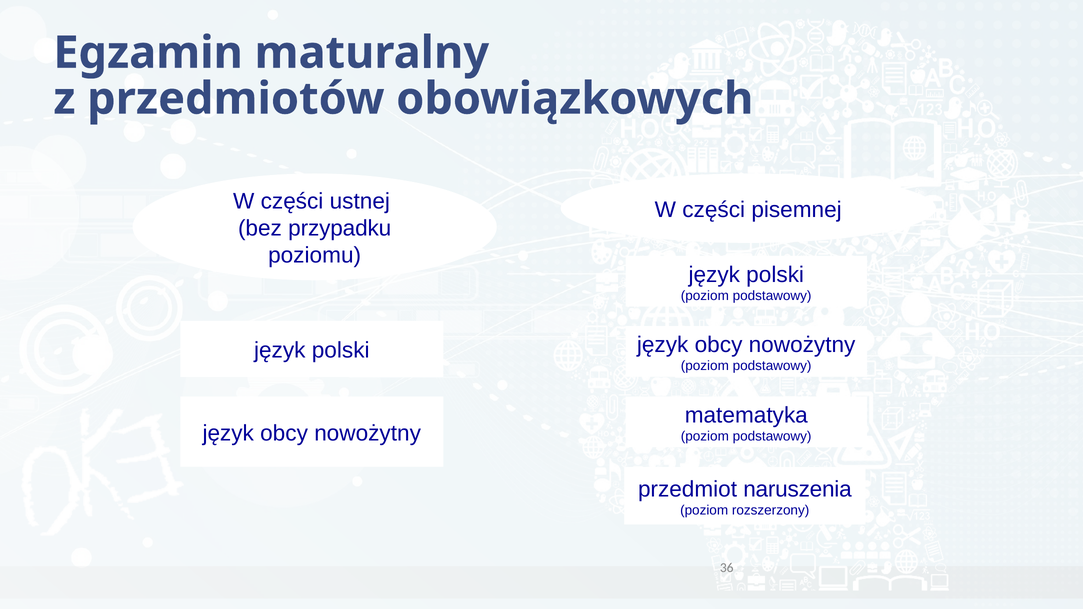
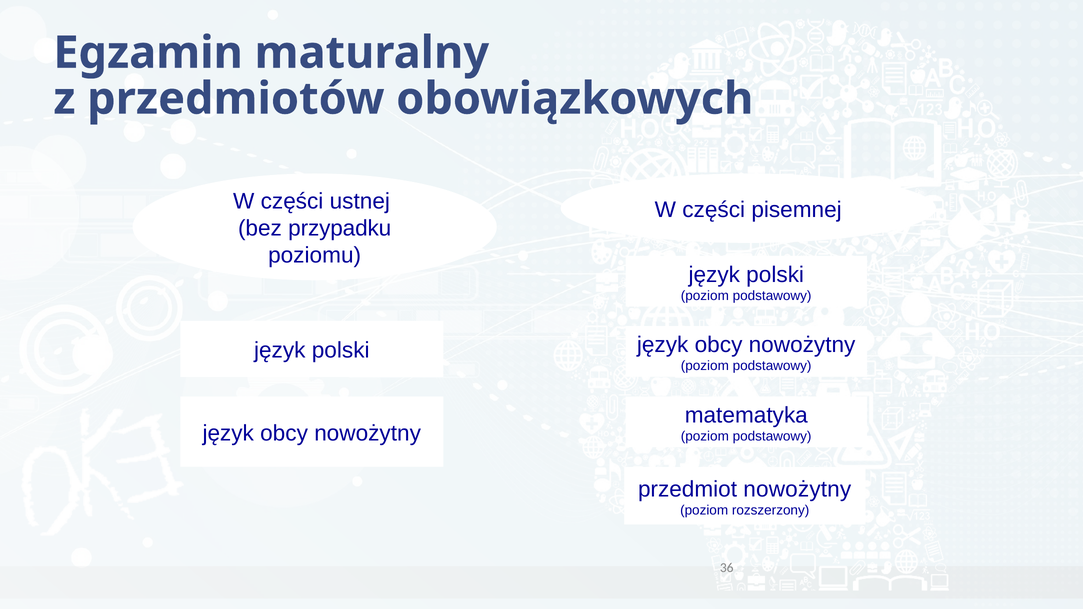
przedmiot naruszenia: naruszenia -> nowożytny
